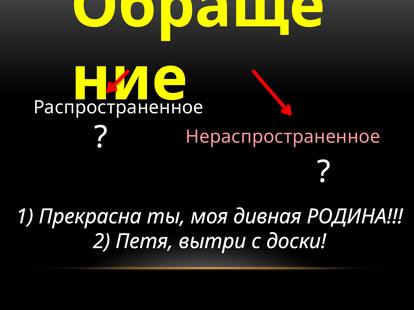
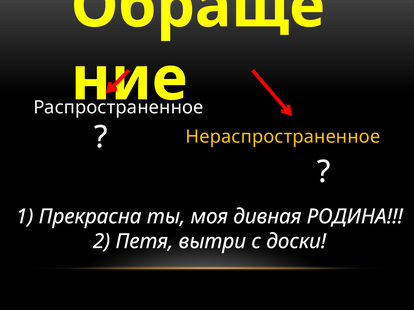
Нераспространенное colour: pink -> yellow
